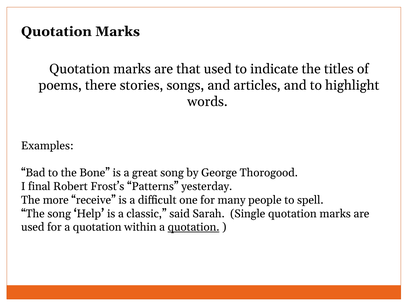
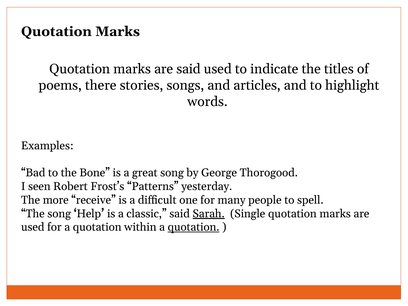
are that: that -> said
final: final -> seen
Sarah underline: none -> present
